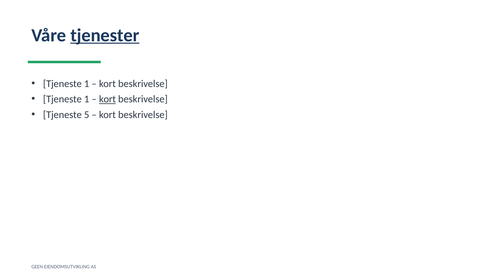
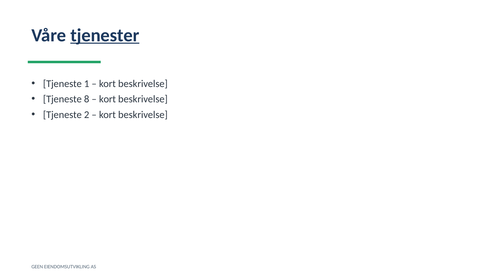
1 at (87, 99): 1 -> 8
kort at (107, 99) underline: present -> none
5: 5 -> 2
